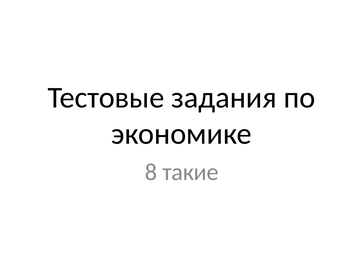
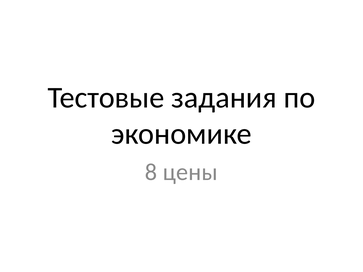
такие: такие -> цены
